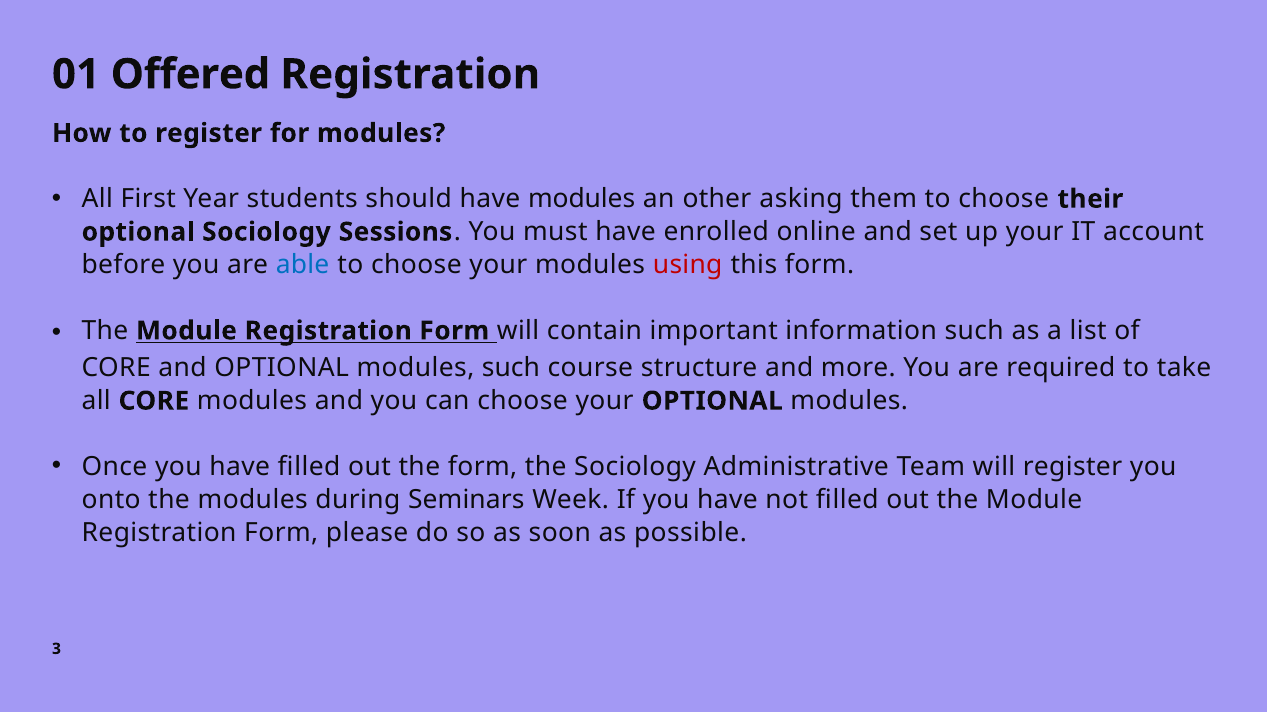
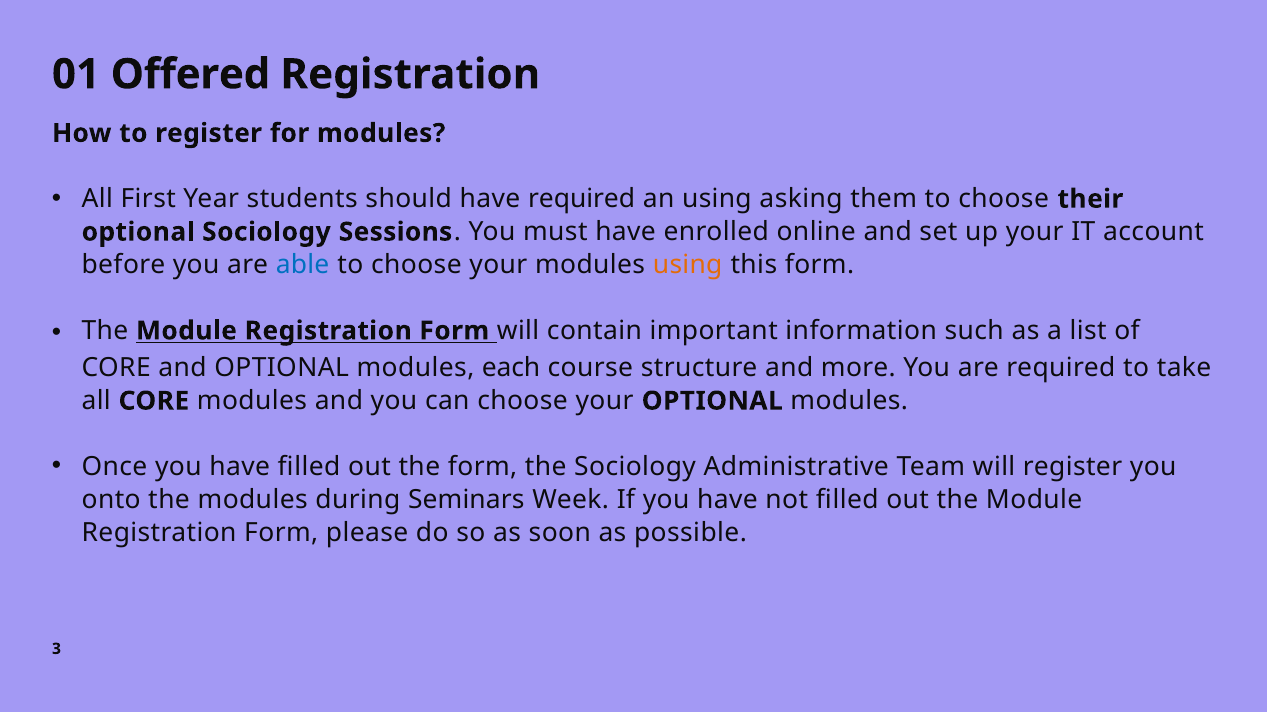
have modules: modules -> required
an other: other -> using
using at (688, 265) colour: red -> orange
modules such: such -> each
